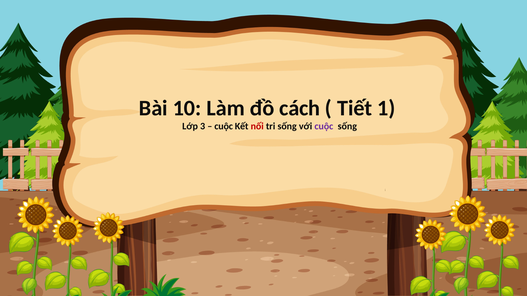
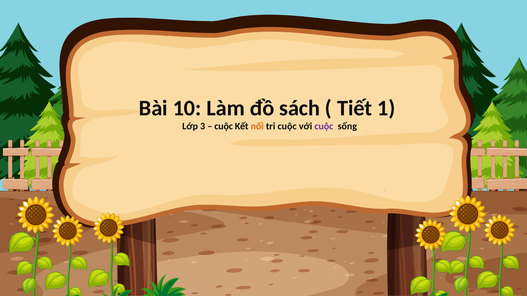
cách: cách -> sách
nối colour: red -> orange
tri sống: sống -> cuộc
